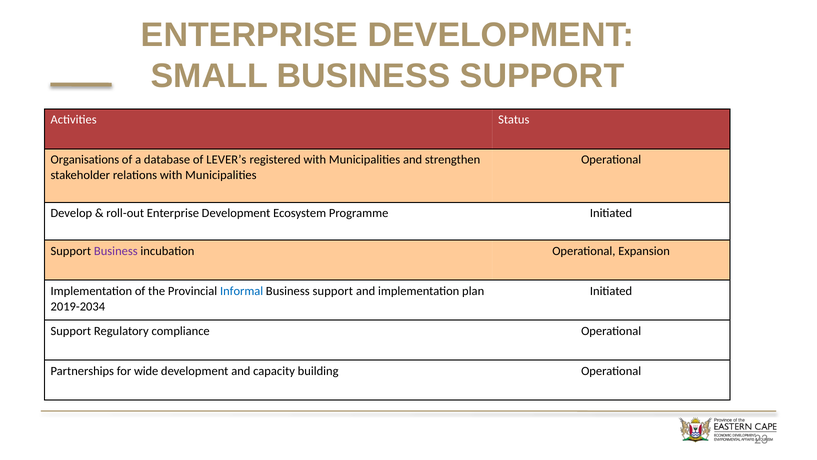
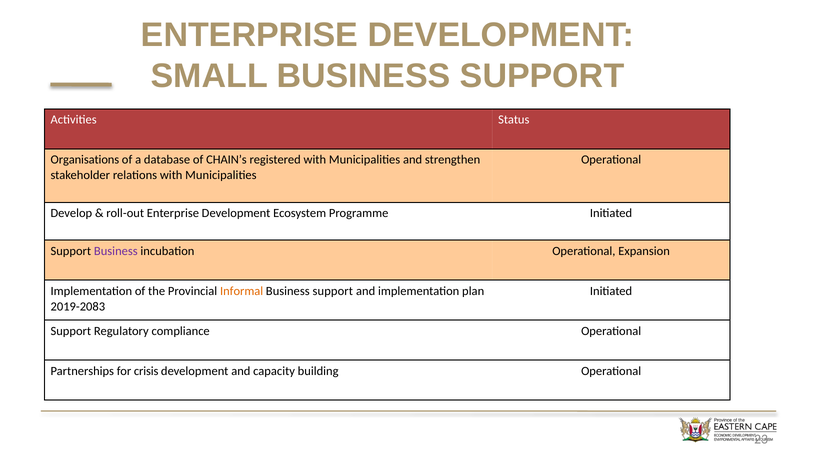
LEVER’s: LEVER’s -> CHAIN’s
Informal colour: blue -> orange
2019-2034: 2019-2034 -> 2019-2083
wide: wide -> crisis
